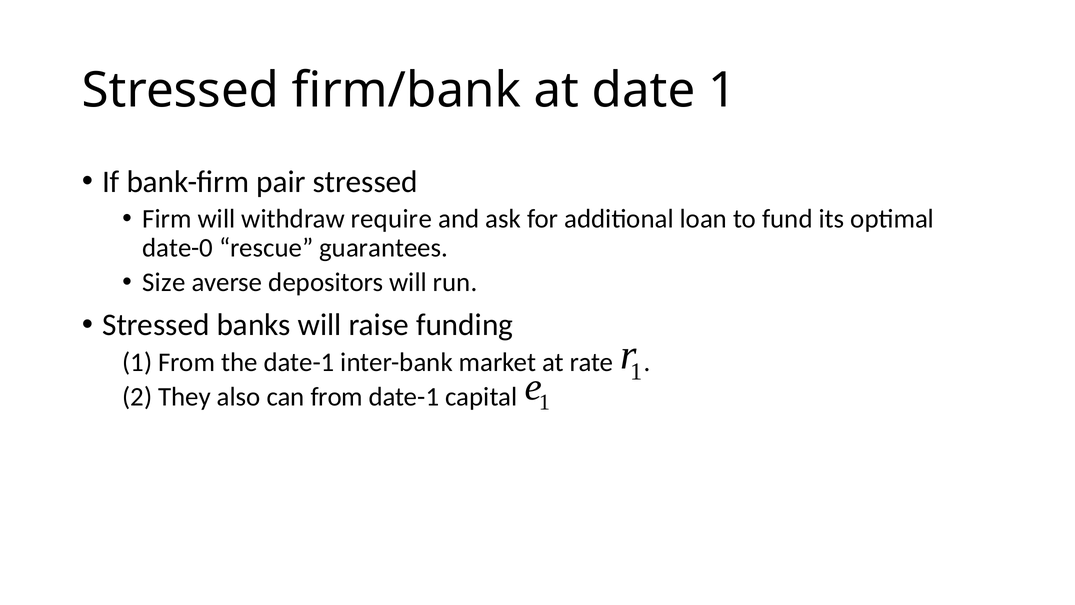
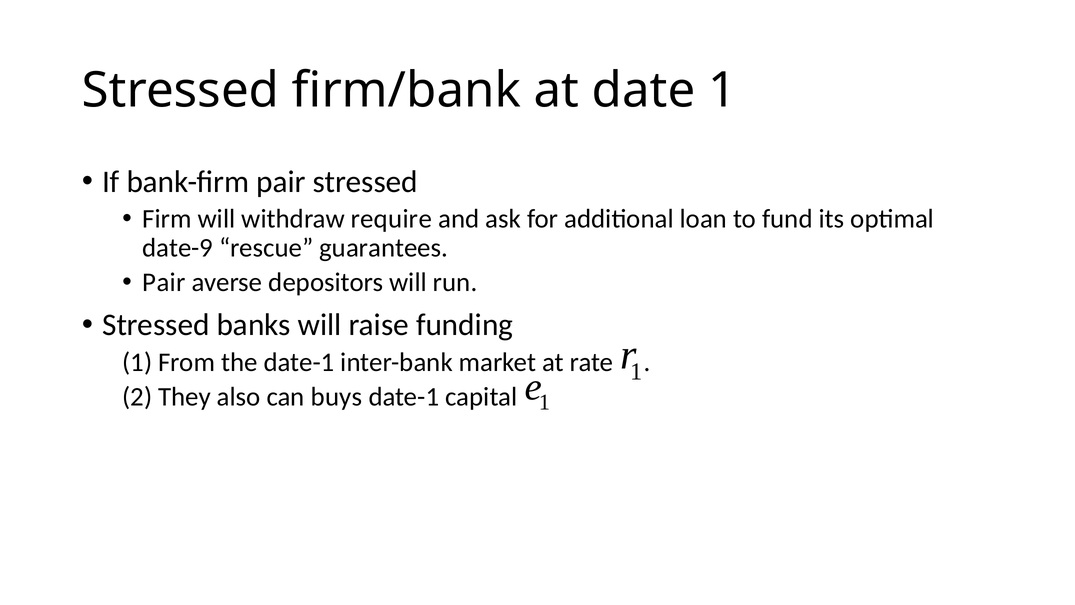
date-0: date-0 -> date-9
Size at (164, 282): Size -> Pair
can from: from -> buys
